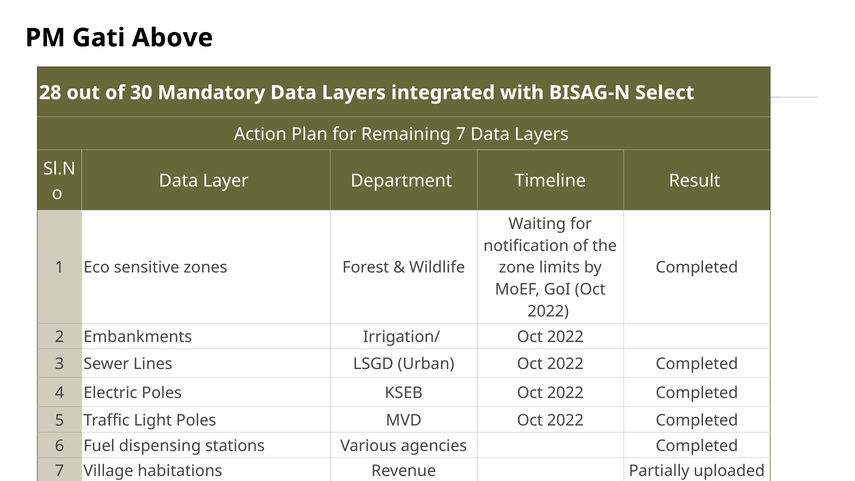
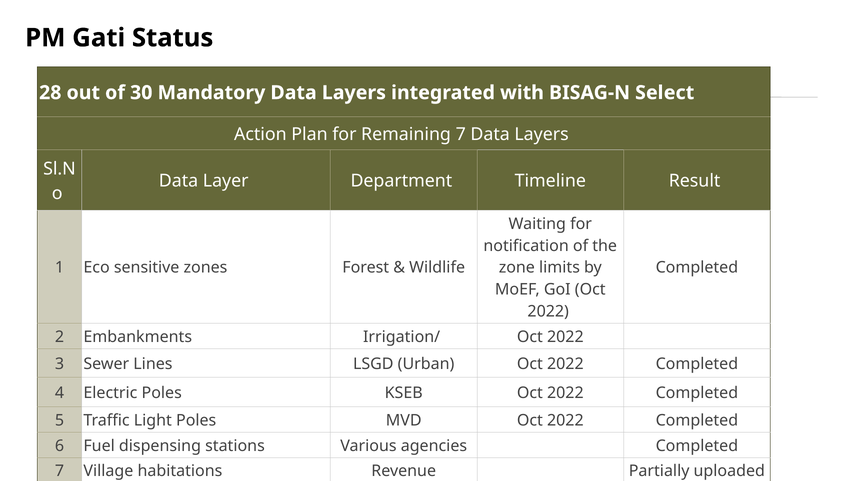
Above: Above -> Status
